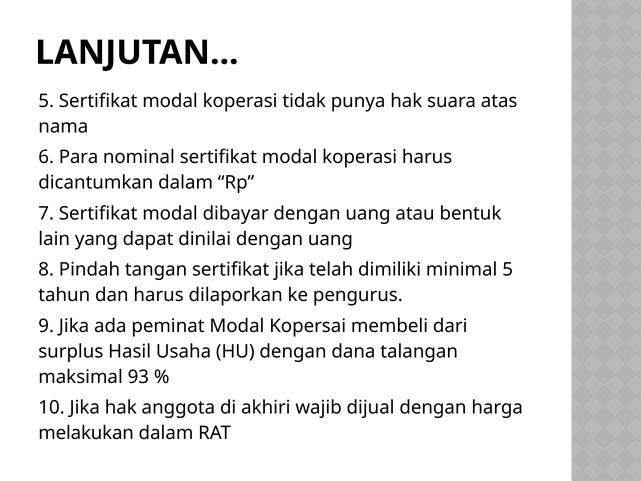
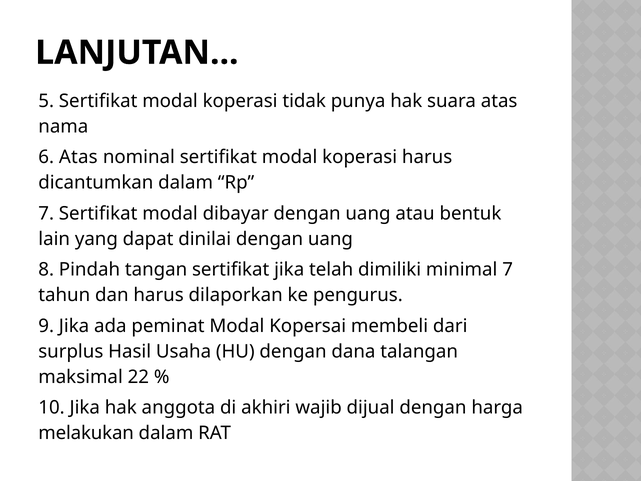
6 Para: Para -> Atas
minimal 5: 5 -> 7
93: 93 -> 22
